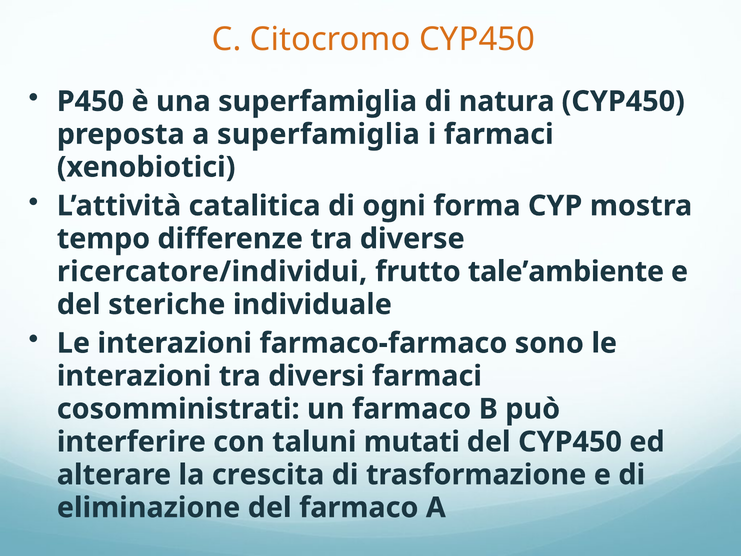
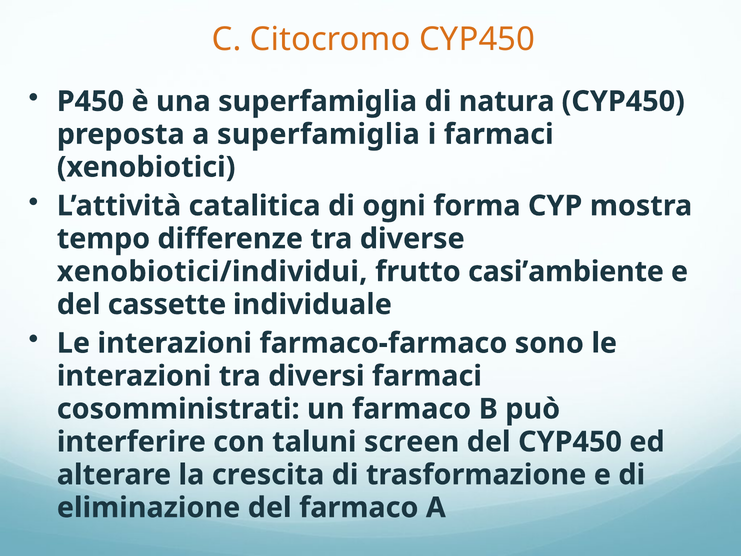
ricercatore/individui: ricercatore/individui -> xenobiotici/individui
tale’ambiente: tale’ambiente -> casi’ambiente
steriche: steriche -> cassette
mutati: mutati -> screen
